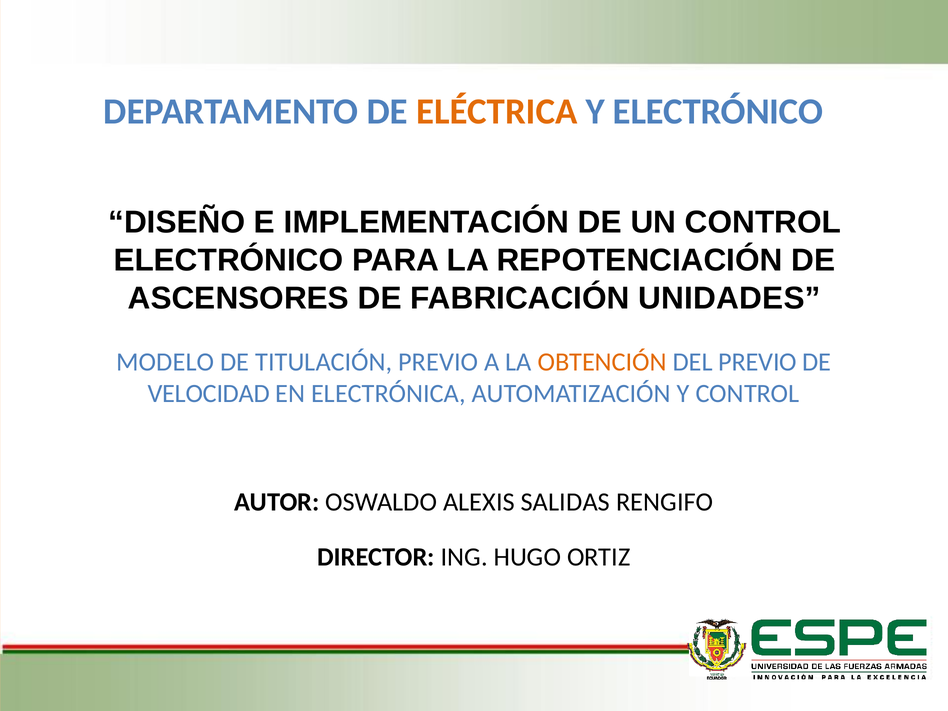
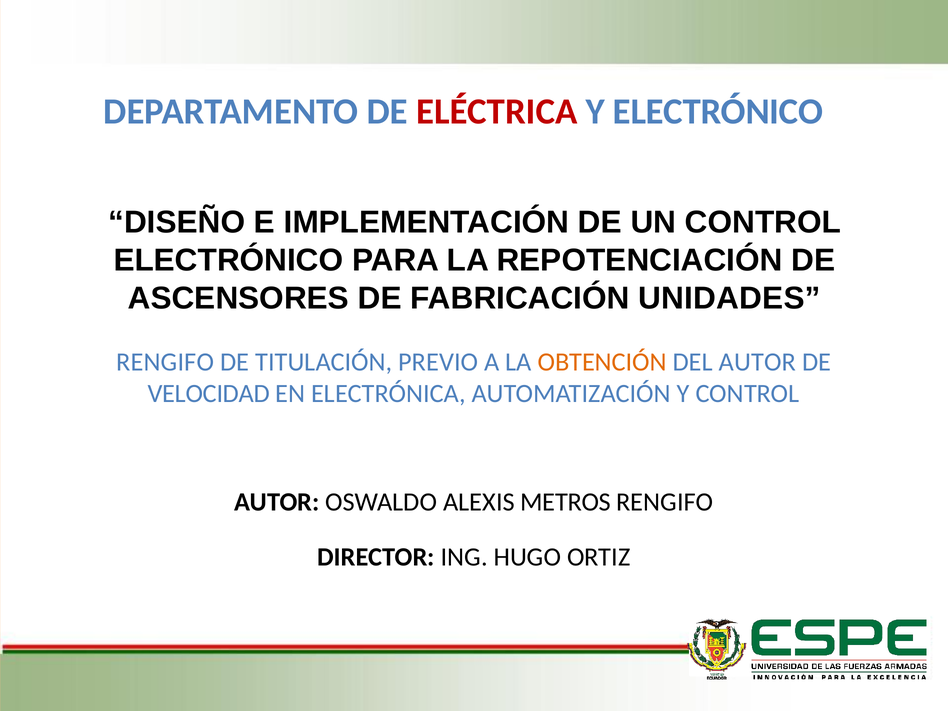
ELÉCTRICA colour: orange -> red
MODELO at (165, 362): MODELO -> RENGIFO
DEL PREVIO: PREVIO -> AUTOR
SALIDAS: SALIDAS -> METROS
